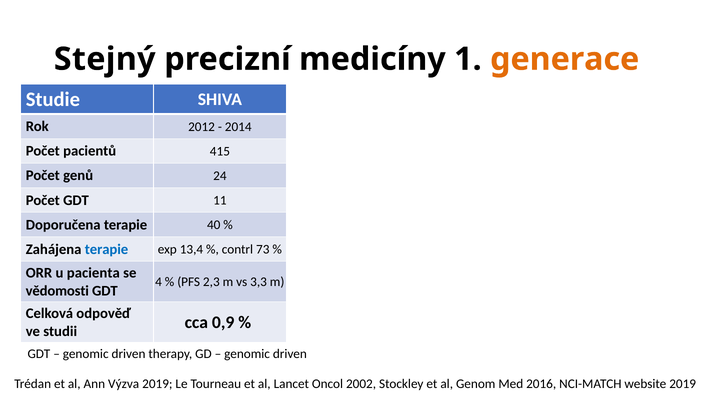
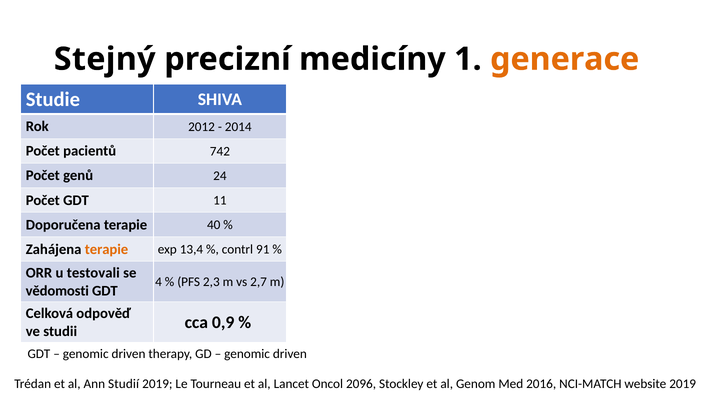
415: 415 -> 742
terapie at (106, 250) colour: blue -> orange
73: 73 -> 91
pacienta: pacienta -> testovali
3,3: 3,3 -> 2,7
Výzva: Výzva -> Studií
2002: 2002 -> 2096
